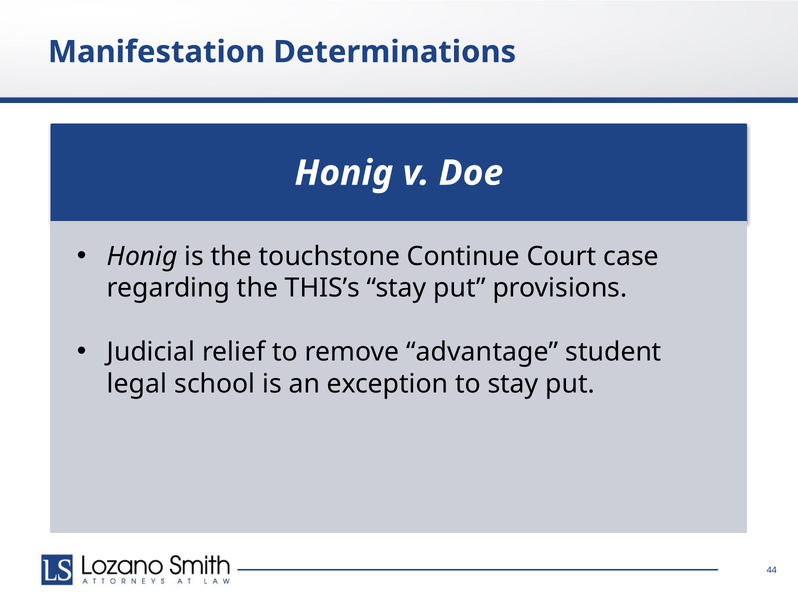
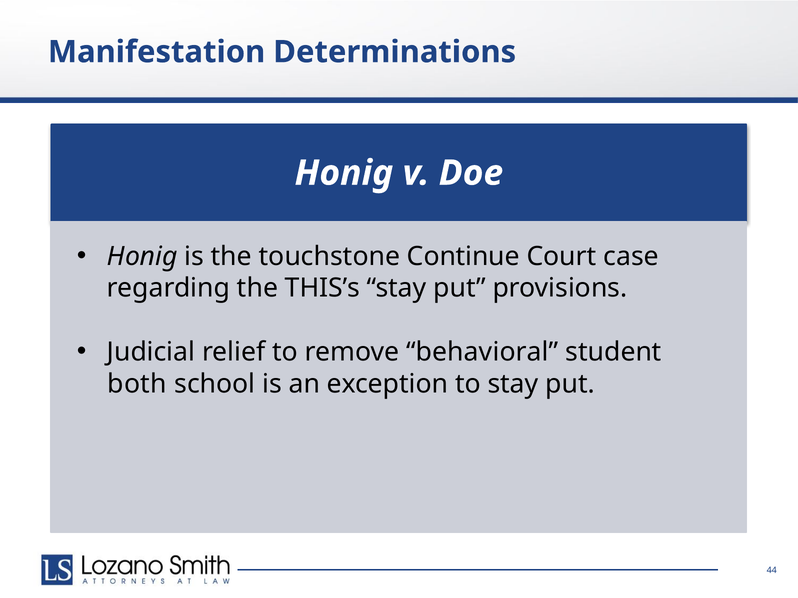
advantage: advantage -> behavioral
legal: legal -> both
